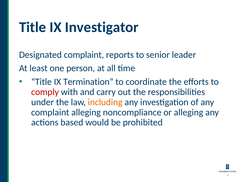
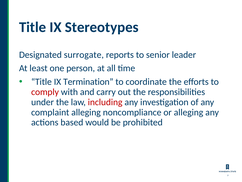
Investigator: Investigator -> Stereotypes
Designated complaint: complaint -> surrogate
including colour: orange -> red
